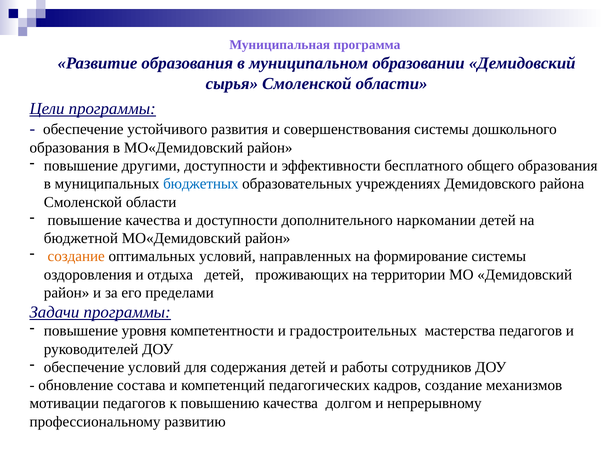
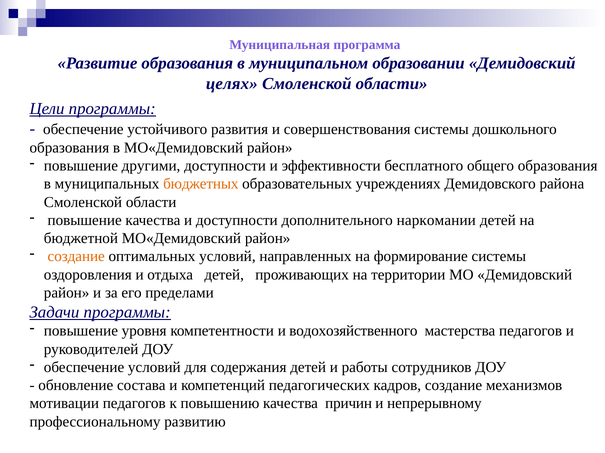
сырья: сырья -> целях
бюджетных colour: blue -> orange
градостроительных: градостроительных -> водохозяйственного
долгом: долгом -> причин
